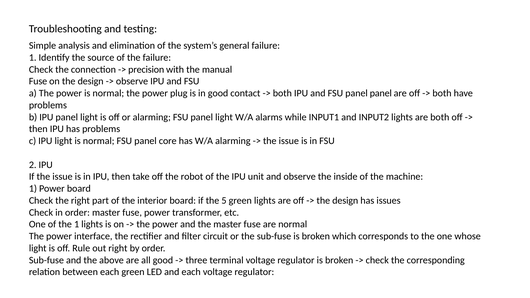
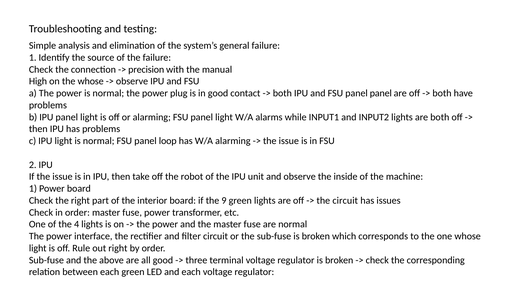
Fuse at (38, 81): Fuse -> High
on the design: design -> whose
core: core -> loop
5: 5 -> 9
design at (345, 201): design -> circuit
the 1: 1 -> 4
